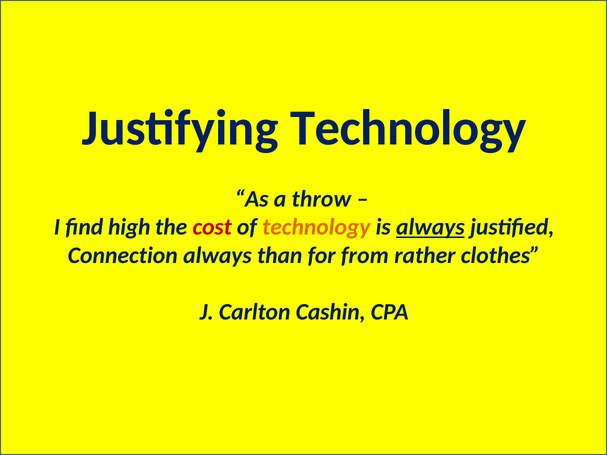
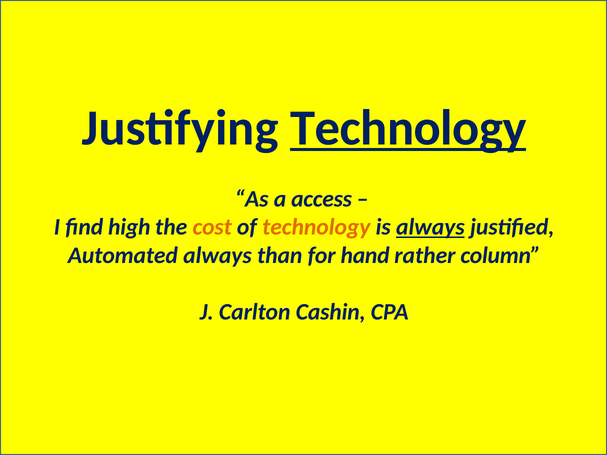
Technology at (408, 128) underline: none -> present
throw: throw -> access
cost colour: red -> orange
Connection: Connection -> Automated
from: from -> hand
clothes: clothes -> column
